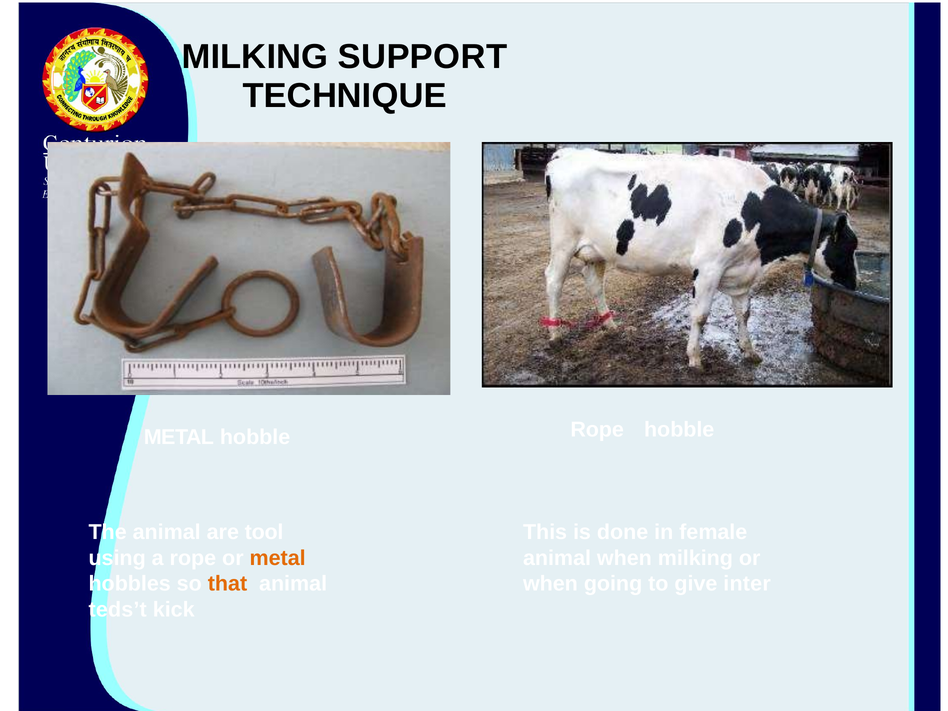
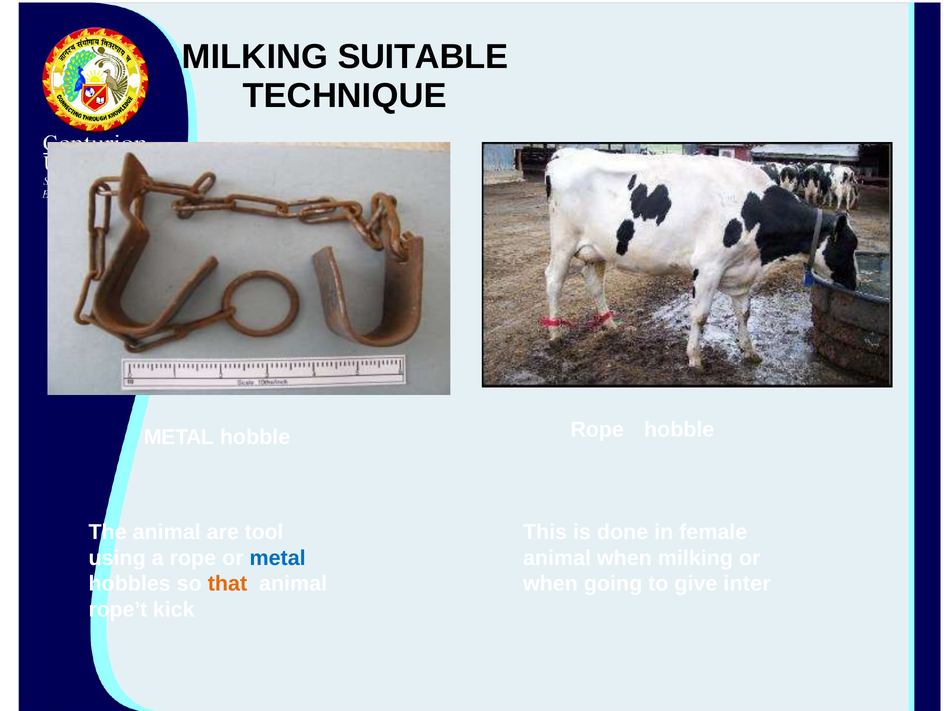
SUPPORT: SUPPORT -> SUITABLE
metal at (278, 558) colour: orange -> blue
teds’t: teds’t -> rope’t
